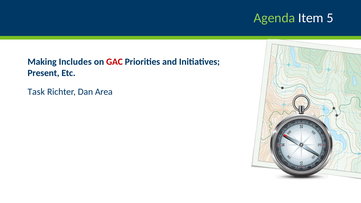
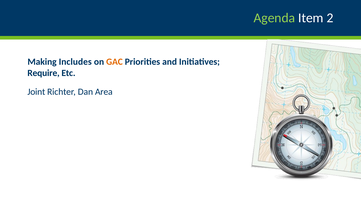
5: 5 -> 2
GAC colour: red -> orange
Present: Present -> Require
Task: Task -> Joint
